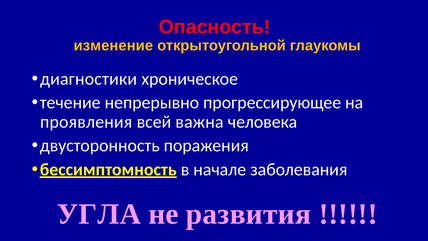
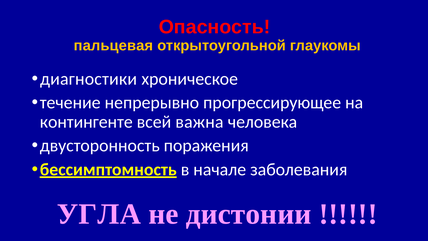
изменение: изменение -> пальцевая
проявления: проявления -> контингенте
развития: развития -> дистонии
